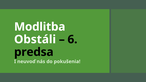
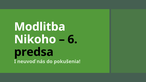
Obstáli: Obstáli -> Nikoho
